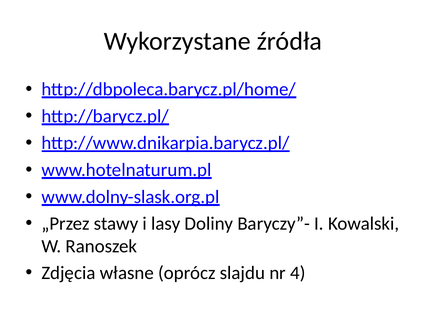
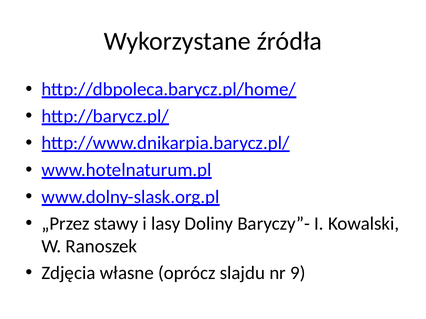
4: 4 -> 9
